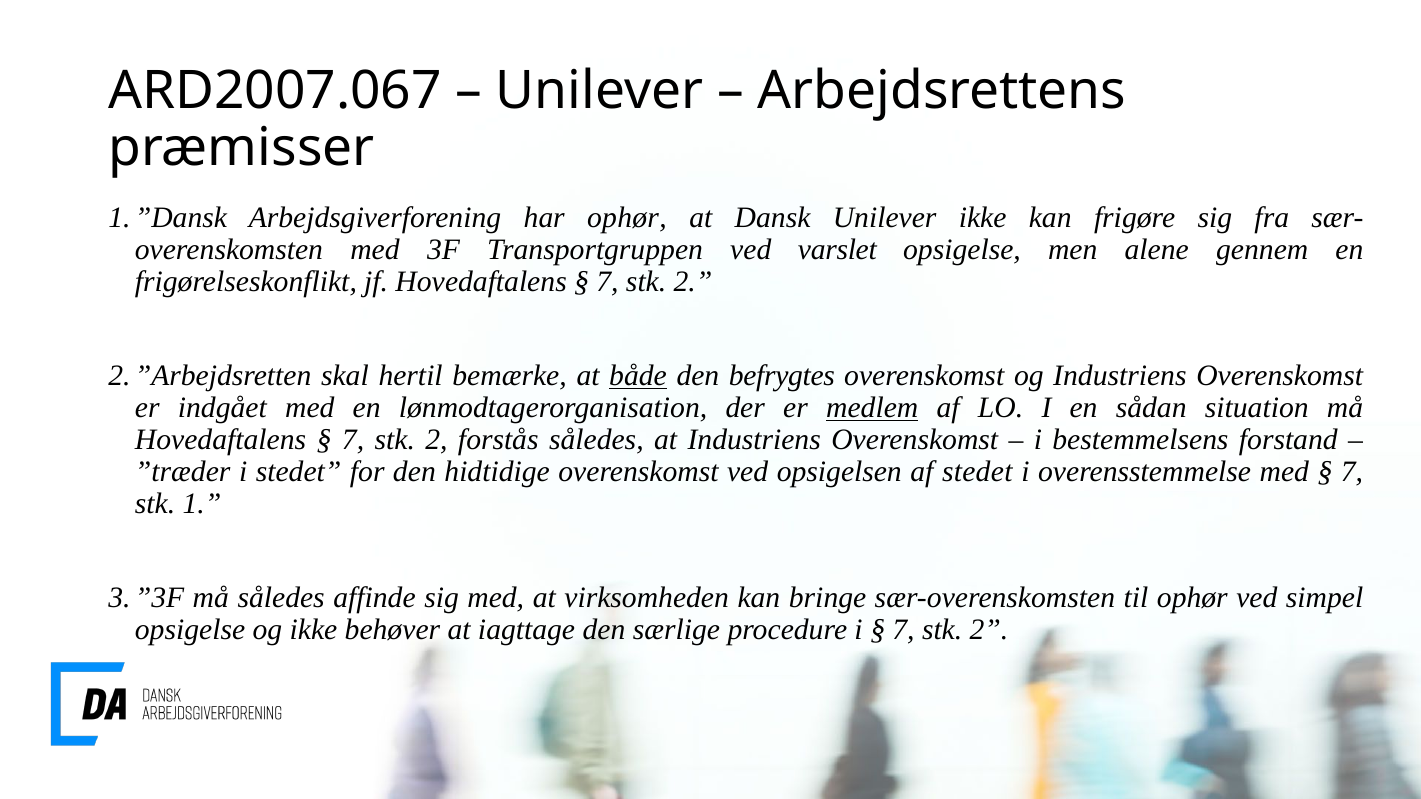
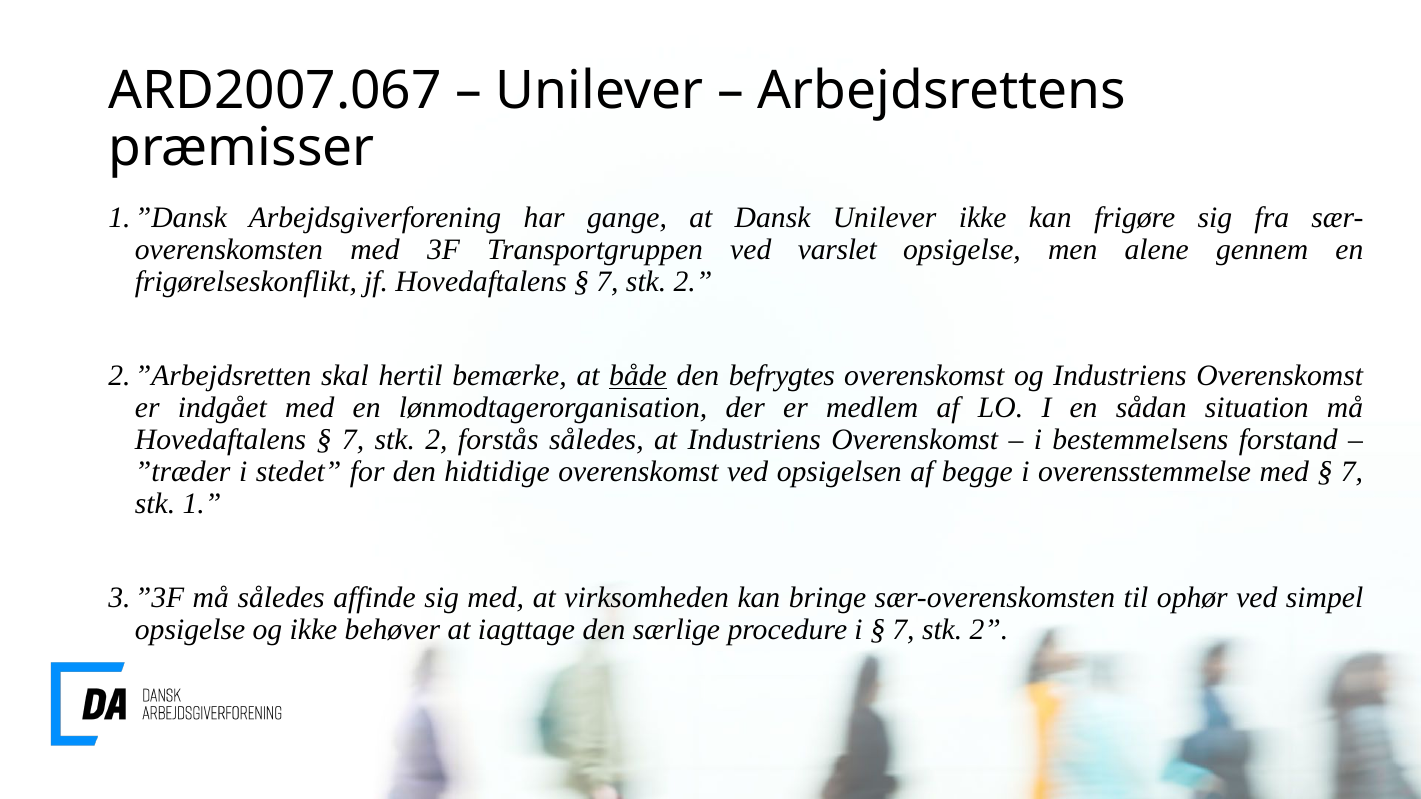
har ophør: ophør -> gange
medlem underline: present -> none
af stedet: stedet -> begge
